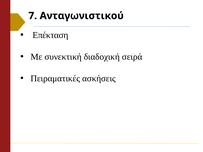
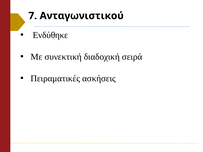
Επέκταση: Επέκταση -> Ενδύθηκε
